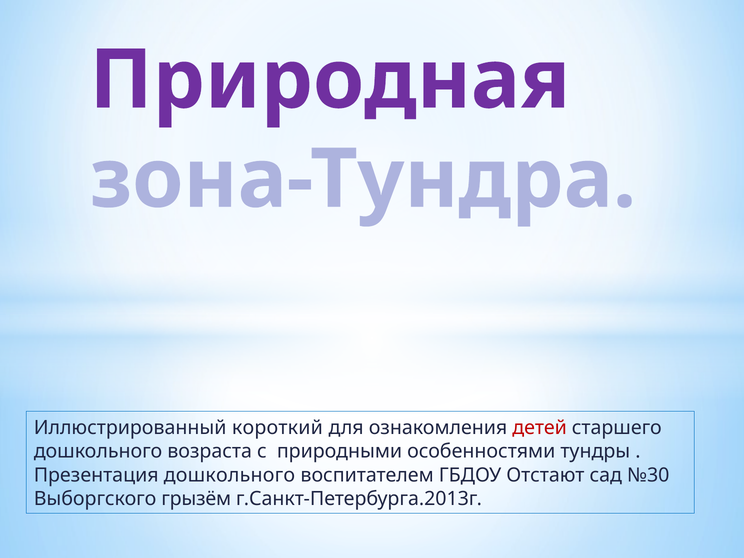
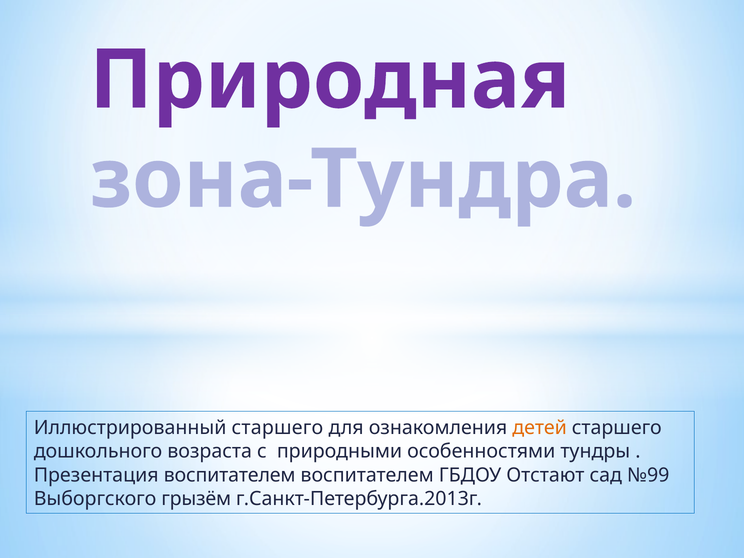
Иллюстрированный короткий: короткий -> старшего
детей colour: red -> orange
Презентация дошкольного: дошкольного -> воспитателем
№30: №30 -> №99
